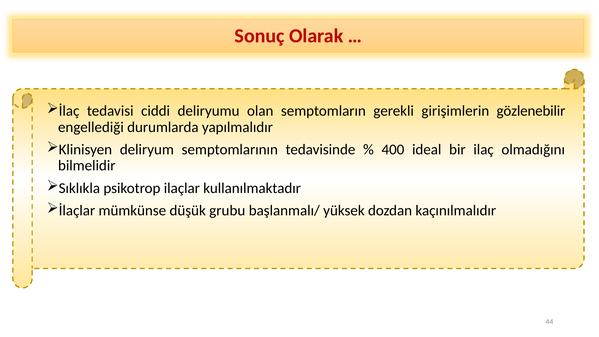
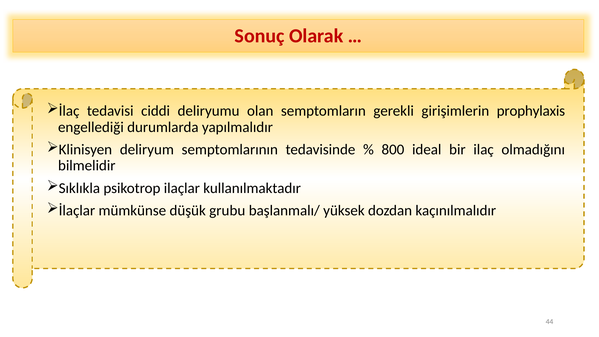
gözlenebilir: gözlenebilir -> prophylaxis
400: 400 -> 800
